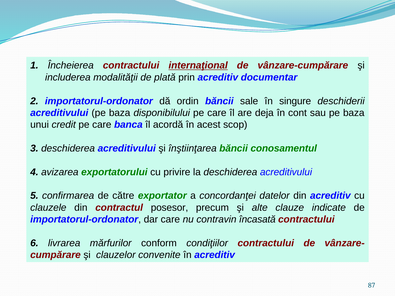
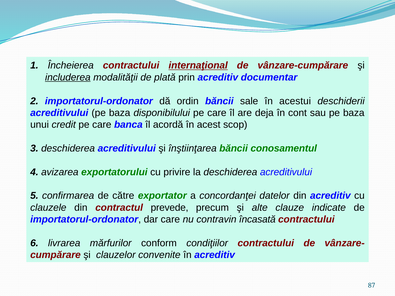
includerea underline: none -> present
singure: singure -> acestui
posesor: posesor -> prevede
